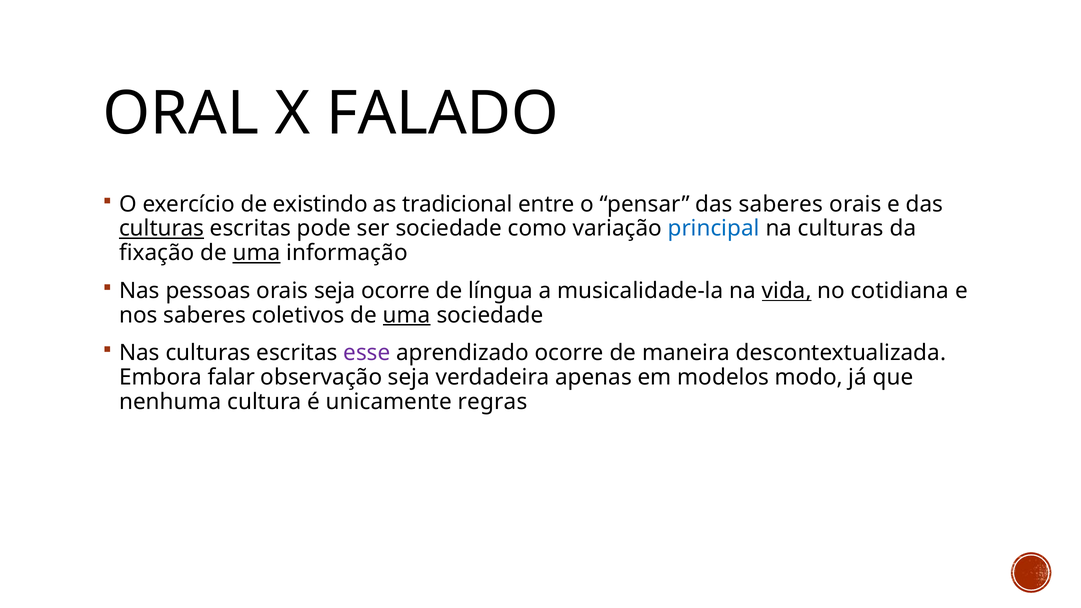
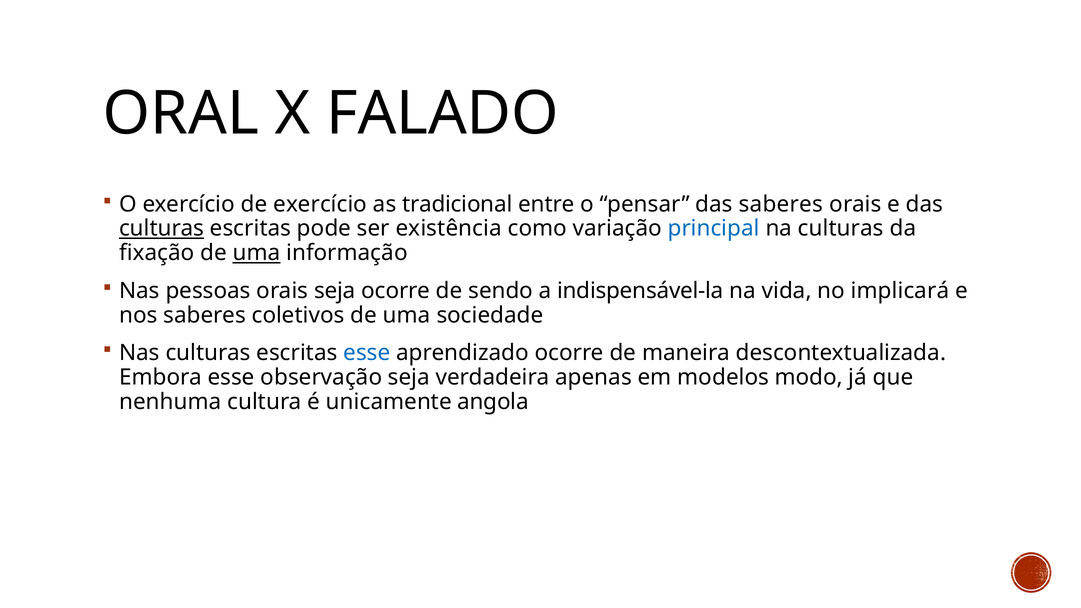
de existindo: existindo -> exercício
ser sociedade: sociedade -> existência
língua: língua -> sendo
musicalidade-la: musicalidade-la -> indispensável-la
vida underline: present -> none
cotidiana: cotidiana -> implicará
uma at (407, 315) underline: present -> none
esse at (367, 353) colour: purple -> blue
Embora falar: falar -> esse
regras: regras -> angola
